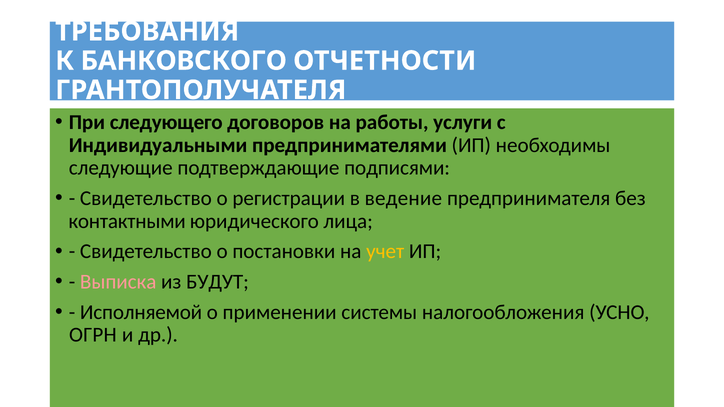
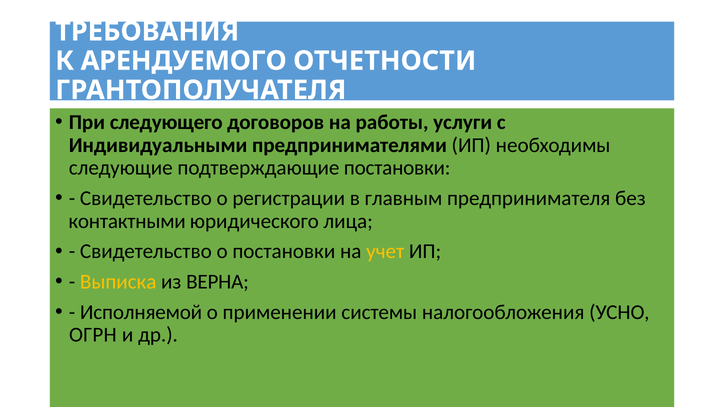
БАНКОВСКОГО: БАНКОВСКОГО -> АРЕНДУЕМОГО
подтверждающие подписями: подписями -> постановки
ведение: ведение -> главным
Выписка colour: pink -> yellow
БУДУТ: БУДУТ -> ВЕРНА
